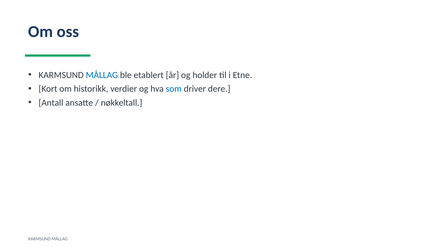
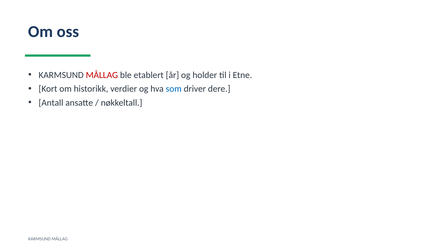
MÅLLAG at (102, 75) colour: blue -> red
